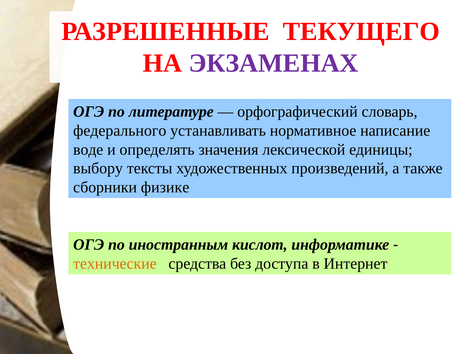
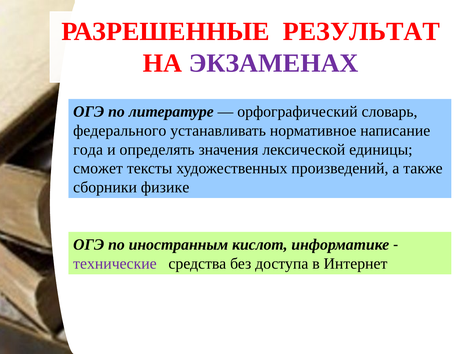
ТЕКУЩЕГО: ТЕКУЩЕГО -> РЕЗУЛЬТАТ
воде: воде -> года
выбору: выбору -> сможет
технические colour: orange -> purple
